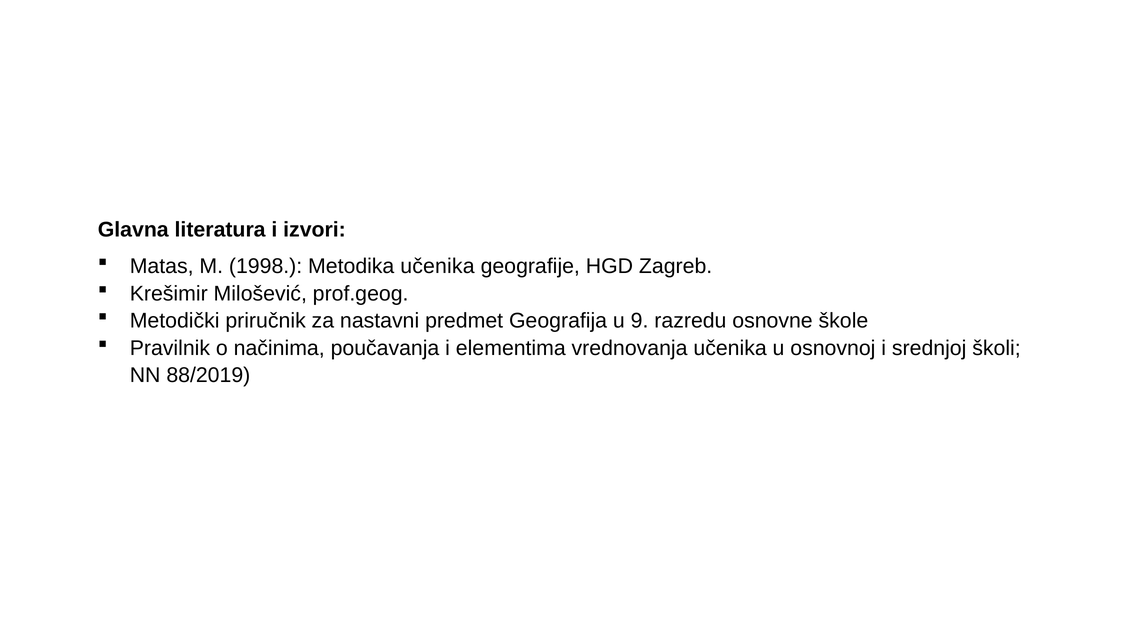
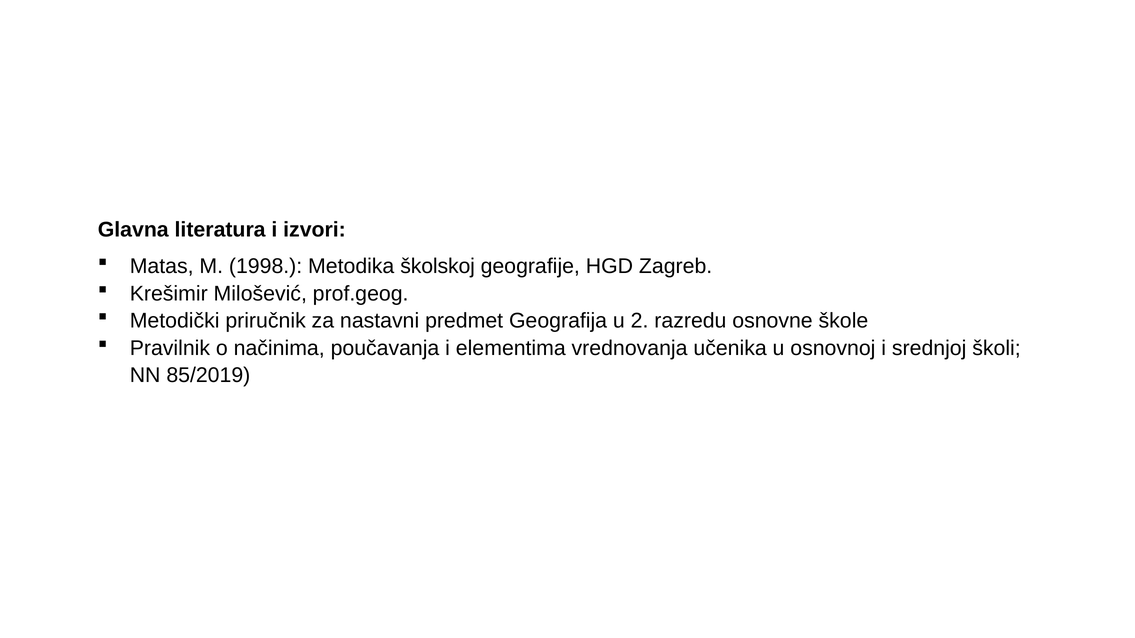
Metodika učenika: učenika -> školskoj
9: 9 -> 2
88/2019: 88/2019 -> 85/2019
